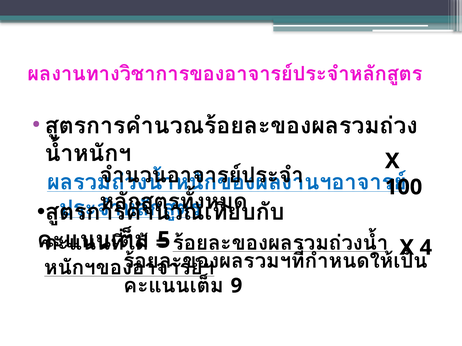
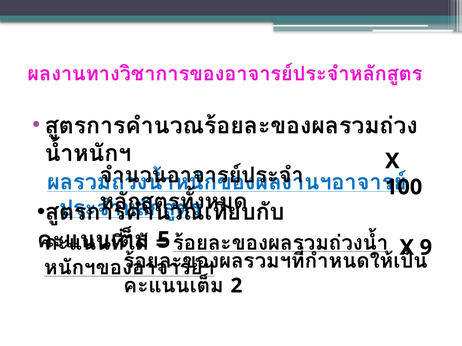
4: 4 -> 9
9: 9 -> 2
